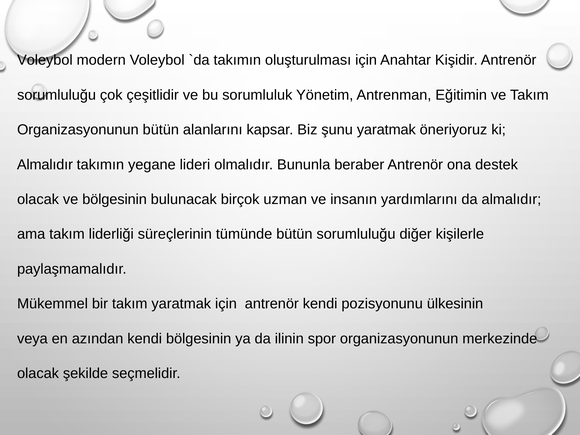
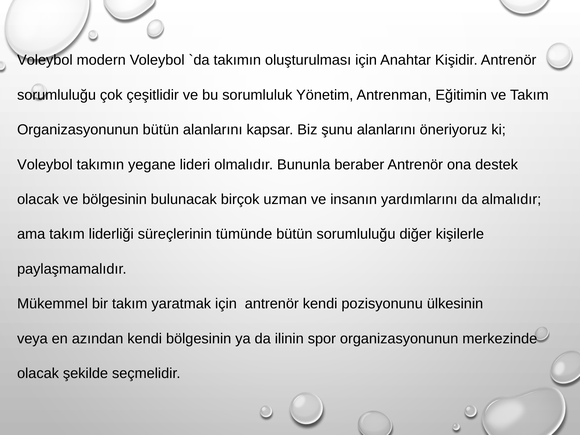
şunu yaratmak: yaratmak -> alanlarını
Almalıdır at (45, 165): Almalıdır -> Voleybol
